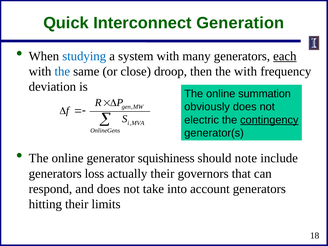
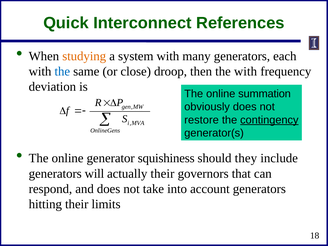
Generation: Generation -> References
studying colour: blue -> orange
each underline: present -> none
electric: electric -> restore
note: note -> they
loss: loss -> will
